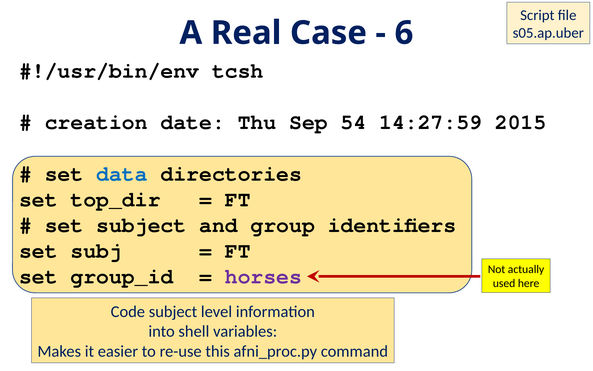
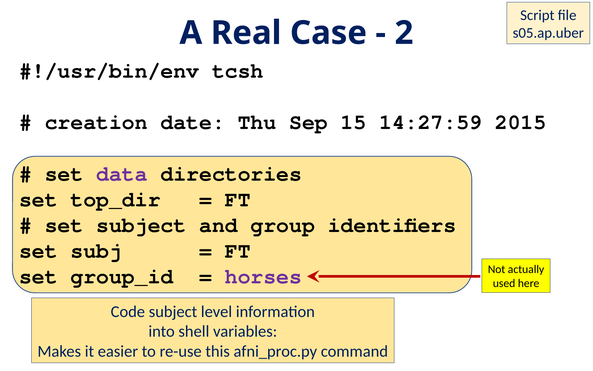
6: 6 -> 2
54: 54 -> 15
data colour: blue -> purple
